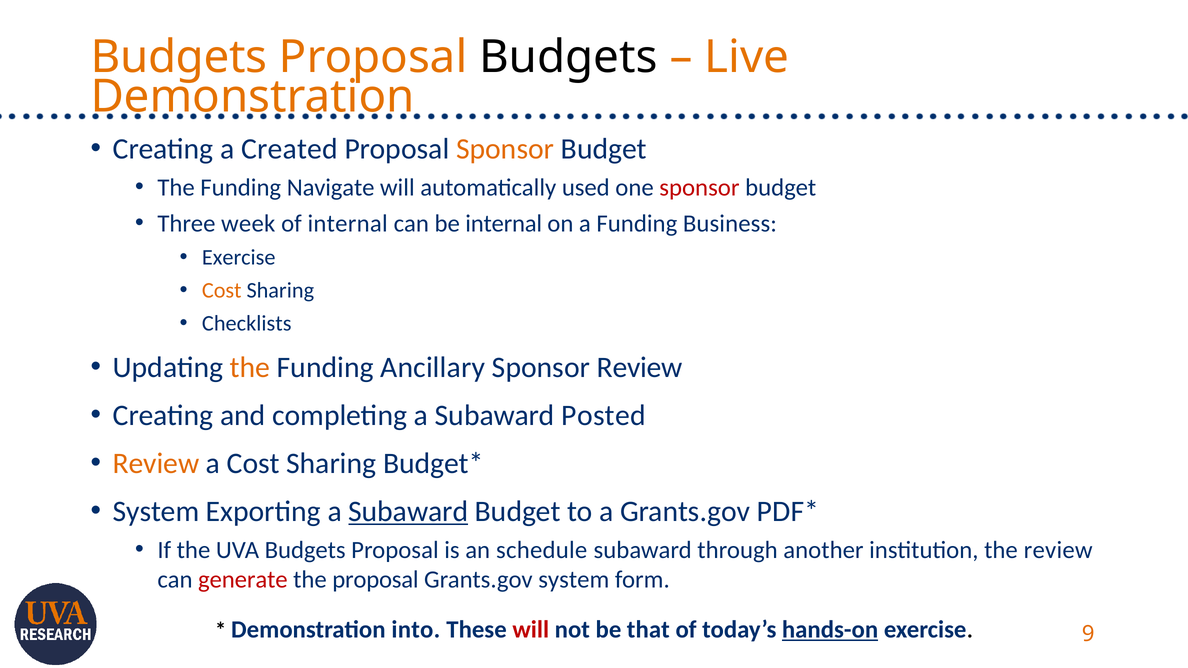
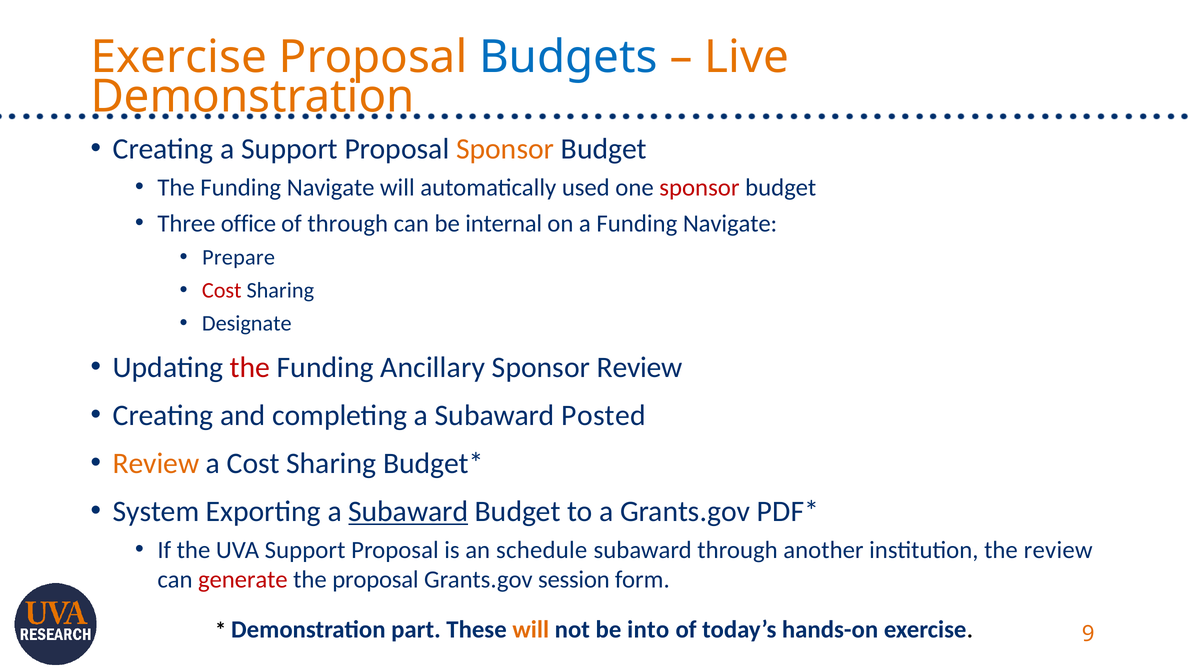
Budgets at (179, 57): Budgets -> Exercise
Budgets at (568, 57) colour: black -> blue
a Created: Created -> Support
week: week -> office
of internal: internal -> through
a Funding Business: Business -> Navigate
Exercise at (239, 258): Exercise -> Prepare
Cost at (222, 291) colour: orange -> red
Checklists: Checklists -> Designate
the at (250, 368) colour: orange -> red
UVA Budgets: Budgets -> Support
Grants.gov system: system -> session
into: into -> part
will at (531, 630) colour: red -> orange
that: that -> into
hands-on underline: present -> none
